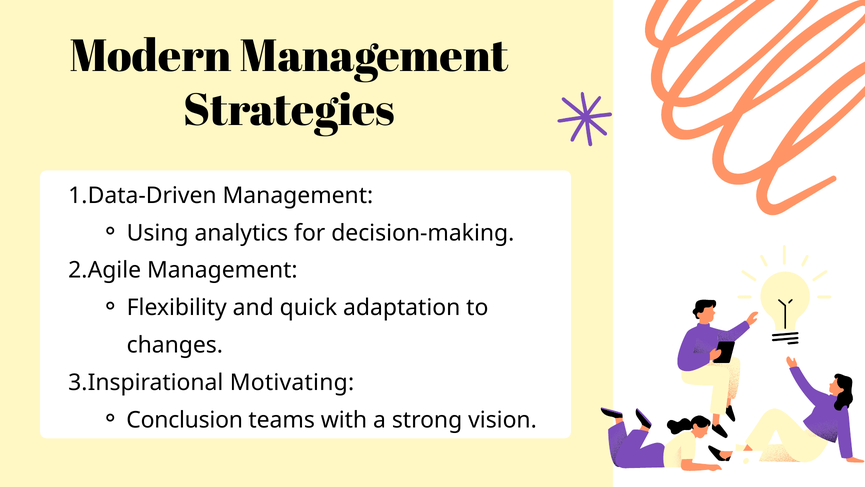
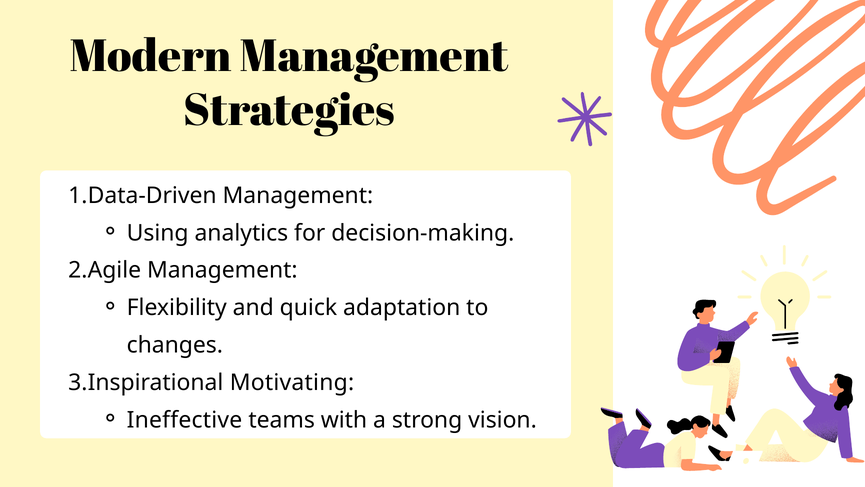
Conclusion: Conclusion -> Ineffective
